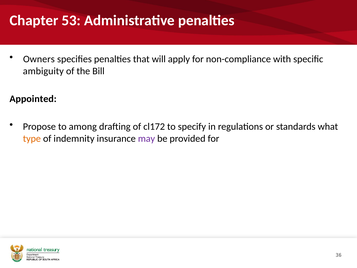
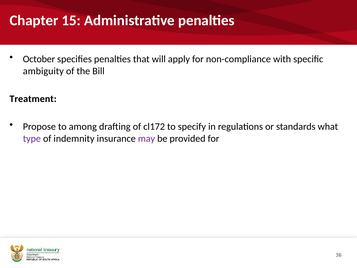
53: 53 -> 15
Owners: Owners -> October
Appointed: Appointed -> Treatment
type colour: orange -> purple
